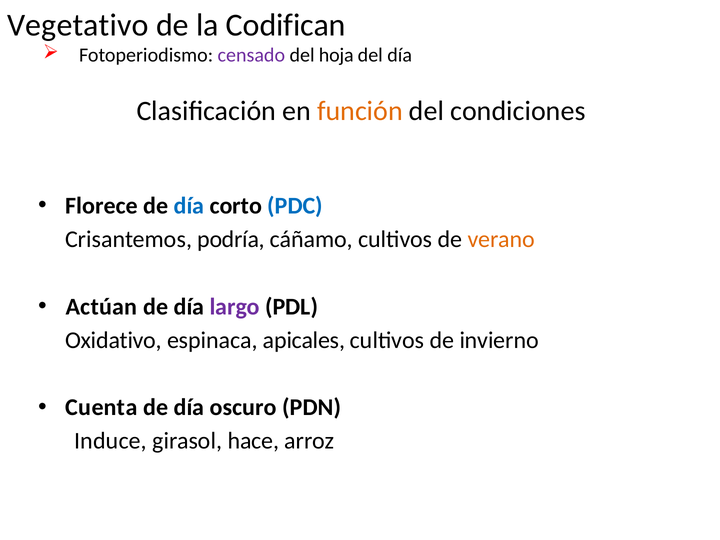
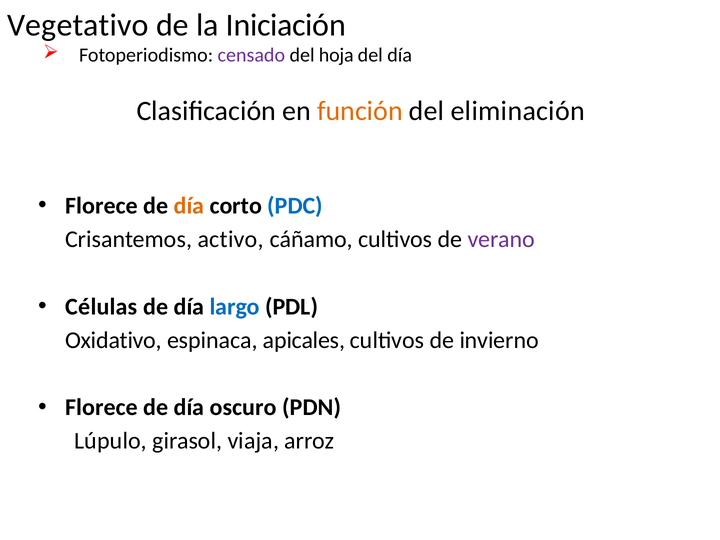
Codifican: Codifican -> Iniciación
condiciones: condiciones -> eliminación
día at (189, 206) colour: blue -> orange
podría: podría -> activo
verano colour: orange -> purple
Actúan: Actúan -> Células
largo colour: purple -> blue
Cuenta at (101, 407): Cuenta -> Florece
Induce: Induce -> Lúpulo
hace: hace -> viaja
